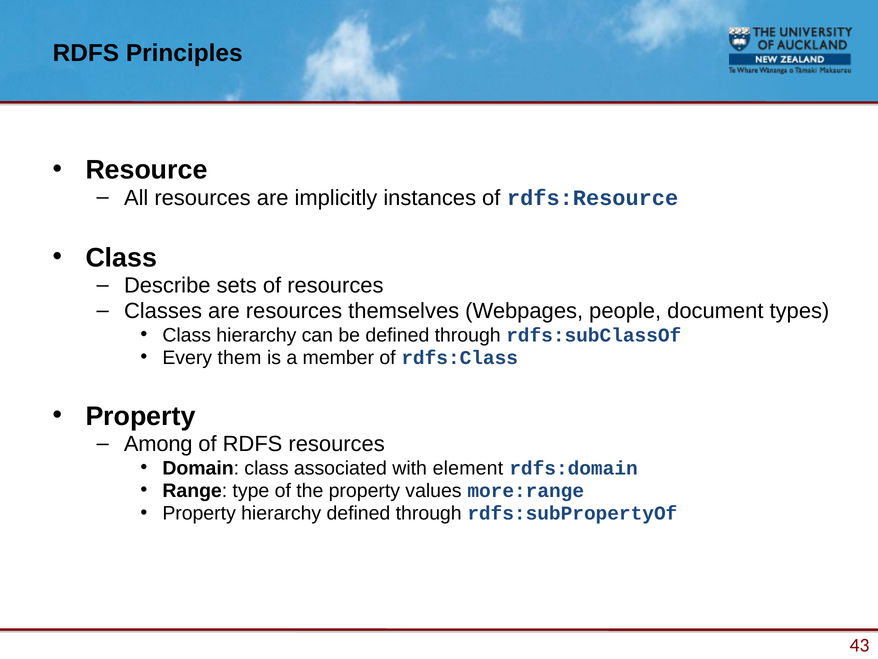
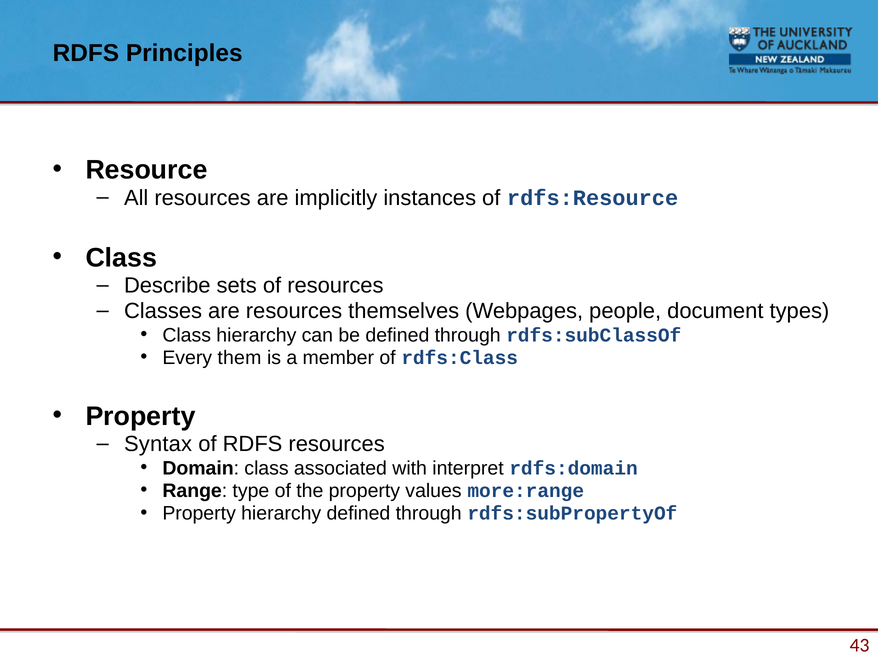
Among: Among -> Syntax
element: element -> interpret
